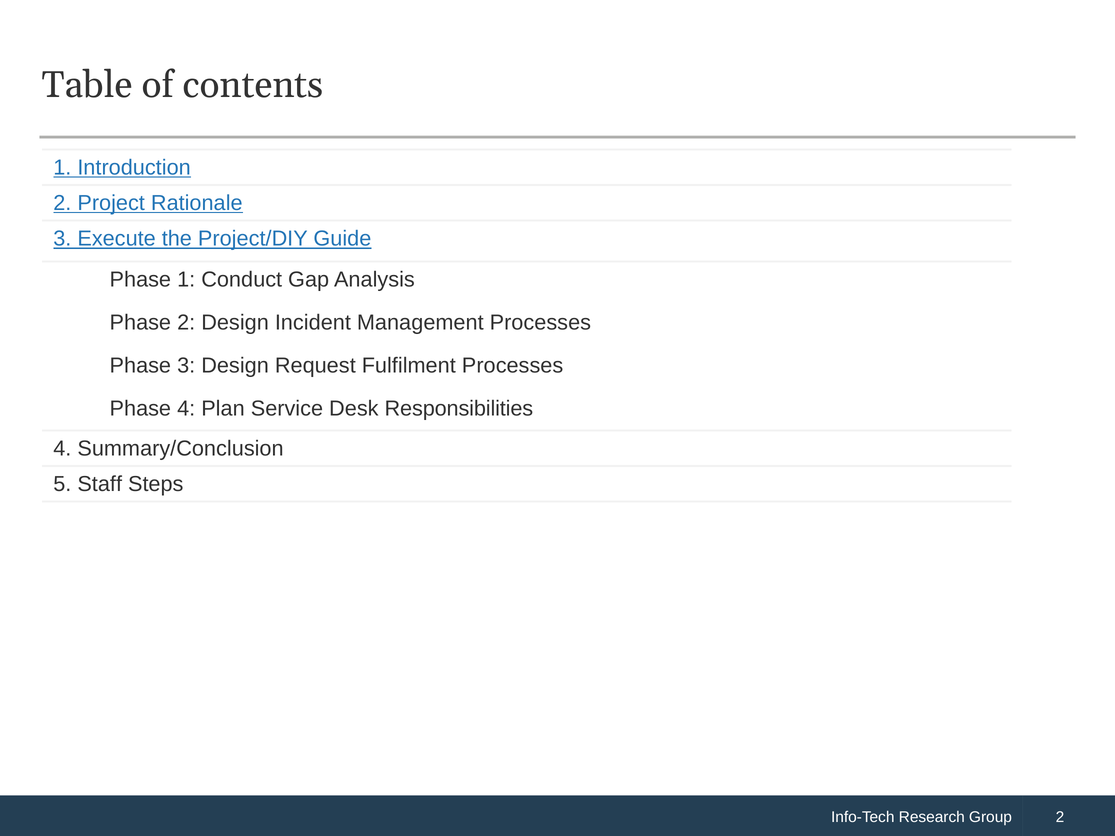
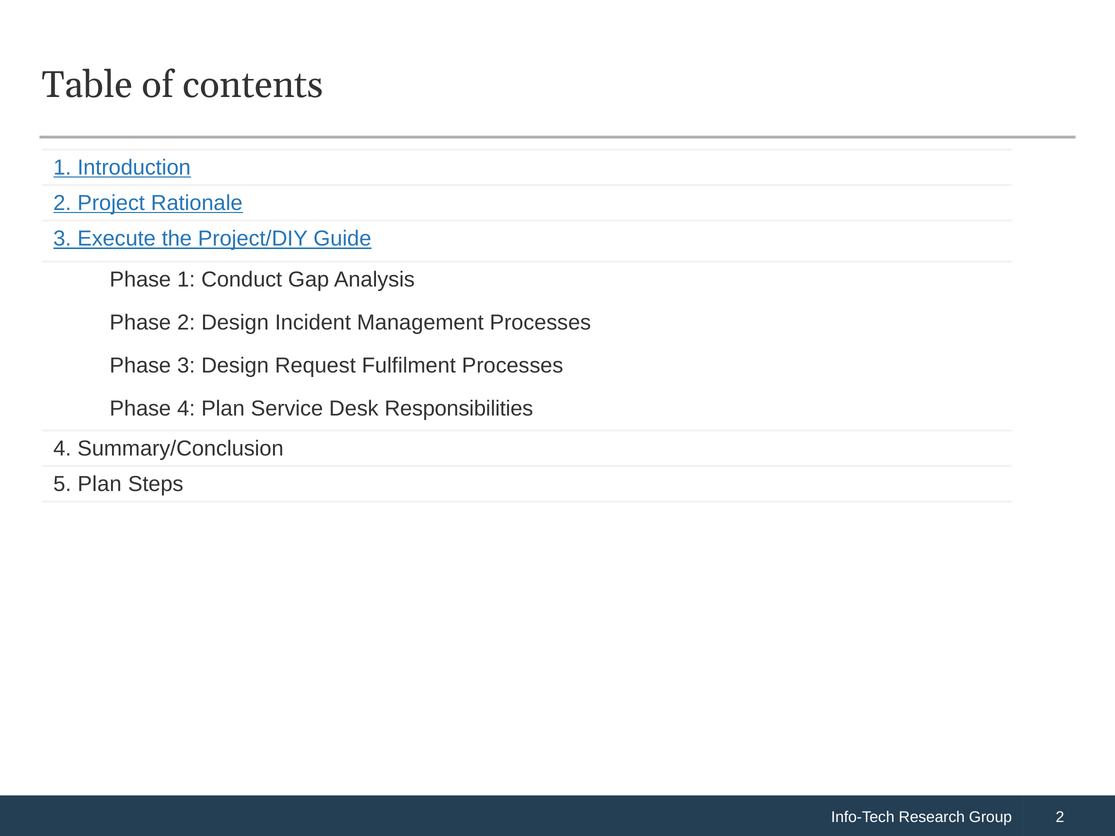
5 Staff: Staff -> Plan
